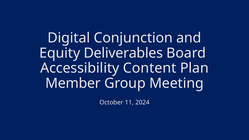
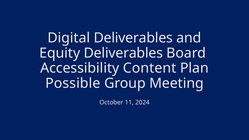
Digital Conjunction: Conjunction -> Deliverables
Member: Member -> Possible
